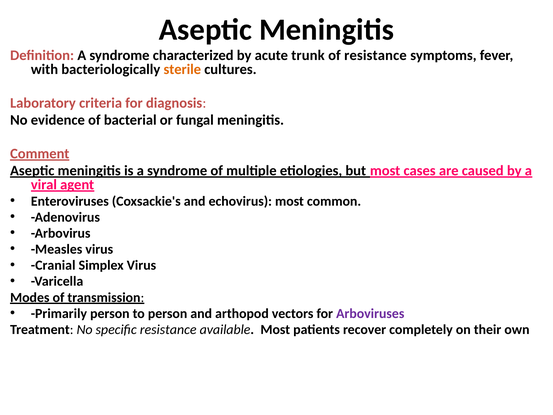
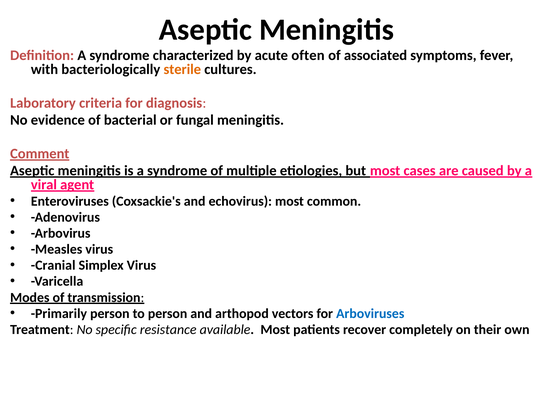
trunk: trunk -> often
of resistance: resistance -> associated
Arboviruses colour: purple -> blue
